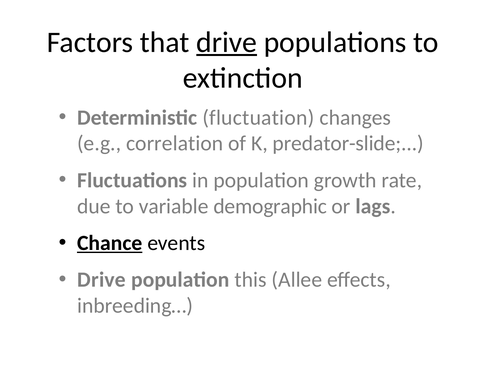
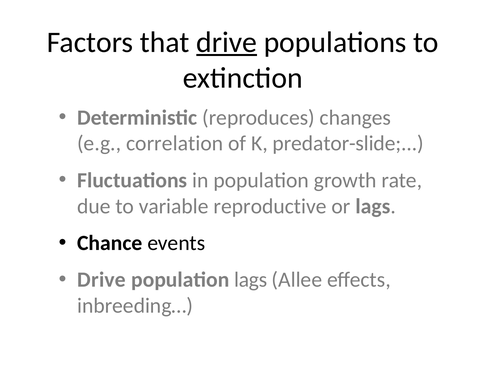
fluctuation: fluctuation -> reproduces
demographic: demographic -> reproductive
Chance underline: present -> none
population this: this -> lags
